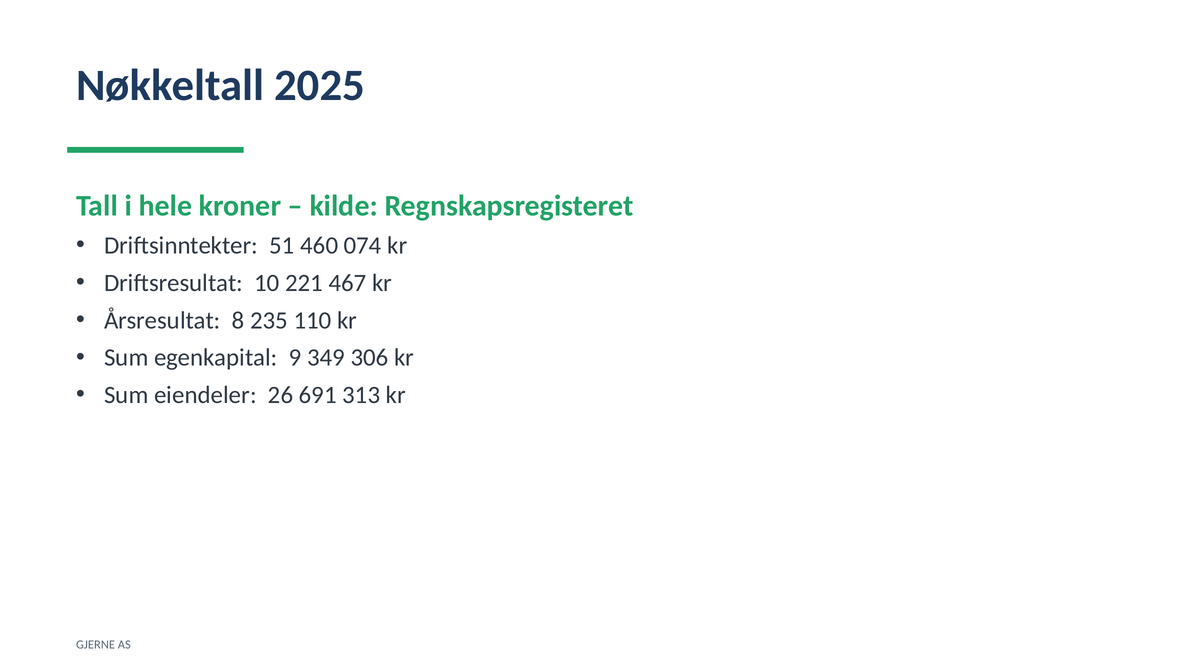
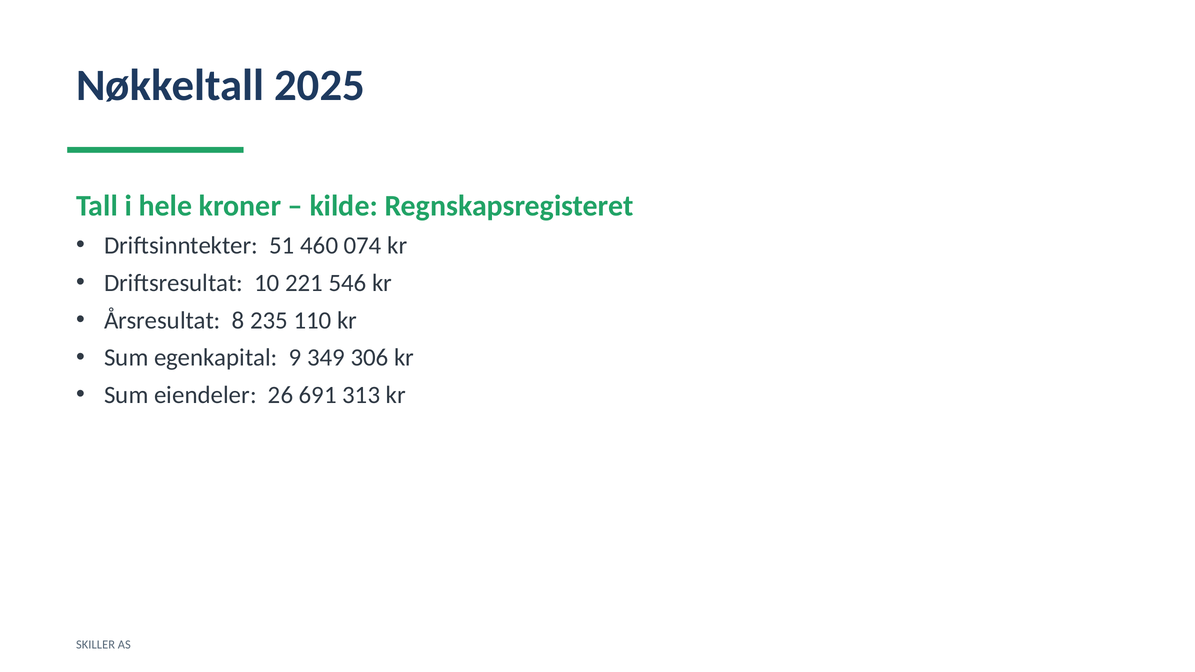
467: 467 -> 546
GJERNE: GJERNE -> SKILLER
